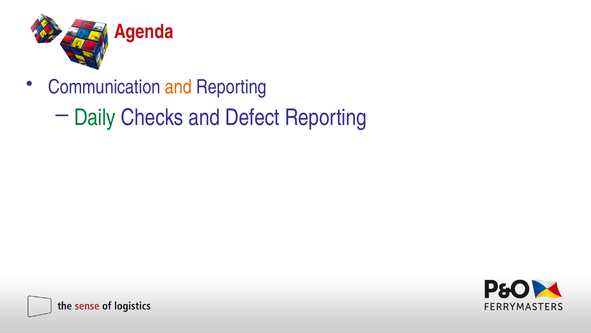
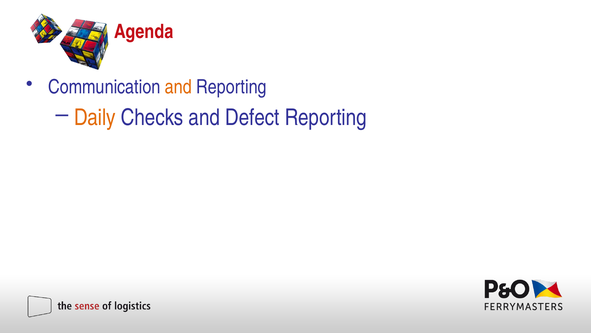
Daily colour: green -> orange
